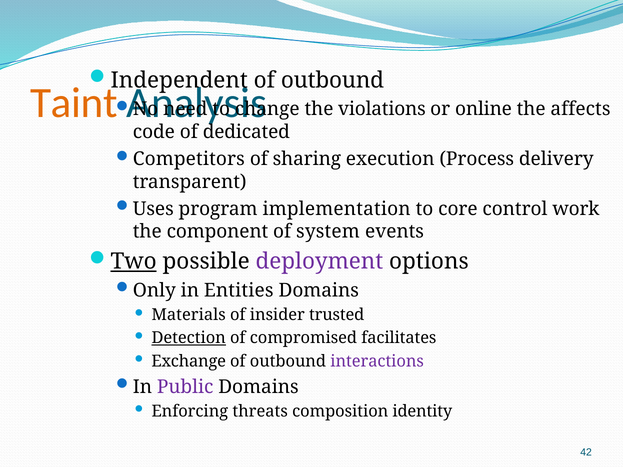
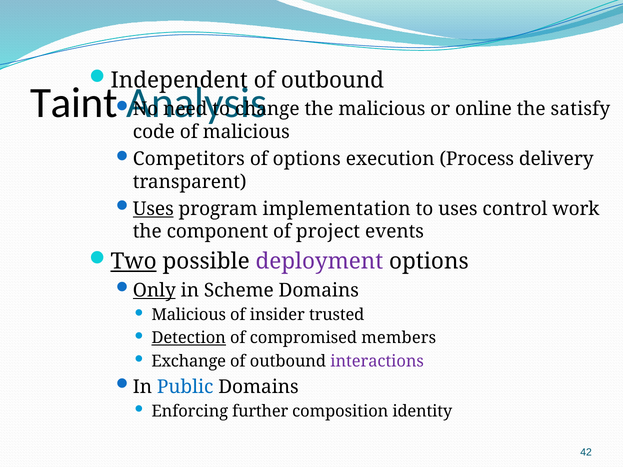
Taint colour: orange -> black
the violations: violations -> malicious
affects: affects -> satisfy
of dedicated: dedicated -> malicious
of sharing: sharing -> options
Uses at (153, 209) underline: none -> present
to core: core -> uses
system: system -> project
Only underline: none -> present
Entities: Entities -> Scheme
Materials at (189, 315): Materials -> Malicious
facilitates: facilitates -> members
Public colour: purple -> blue
threats: threats -> further
